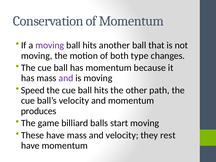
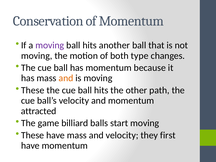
and at (66, 78) colour: purple -> orange
Speed at (33, 90): Speed -> These
produces: produces -> attracted
rest: rest -> first
